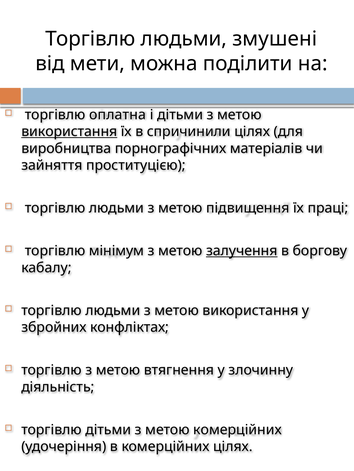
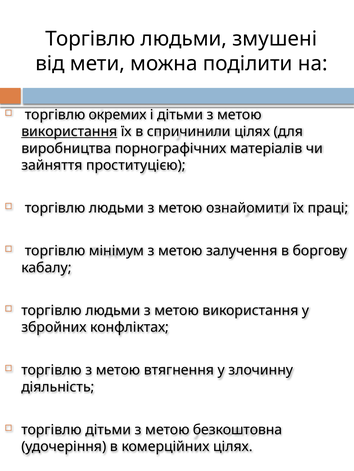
оплатна: оплатна -> окремих
підвищення: підвищення -> ознайомити
залучення underline: present -> none
метою комерційних: комерційних -> безкоштовна
